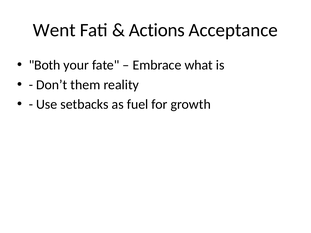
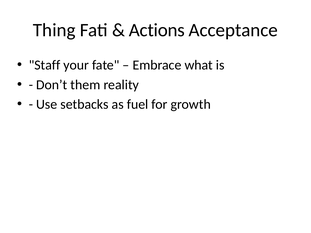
Went: Went -> Thing
Both: Both -> Staff
